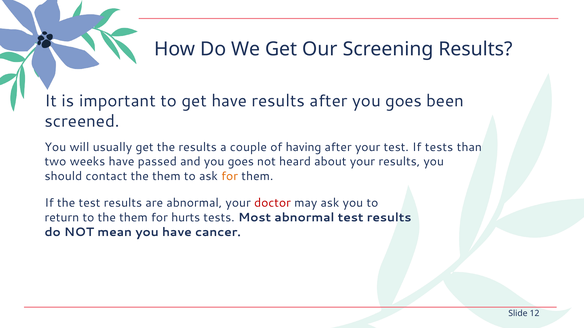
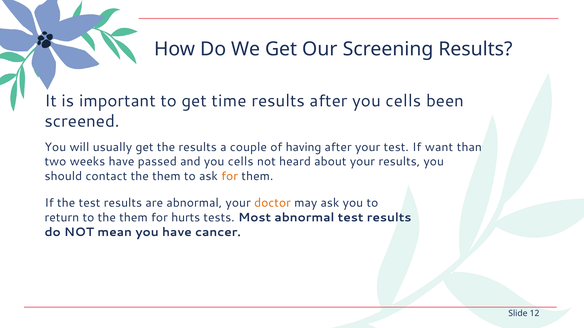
get have: have -> time
after you goes: goes -> cells
If tests: tests -> want
and you goes: goes -> cells
doctor colour: red -> orange
